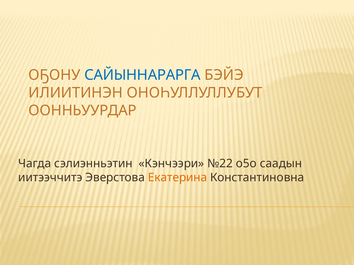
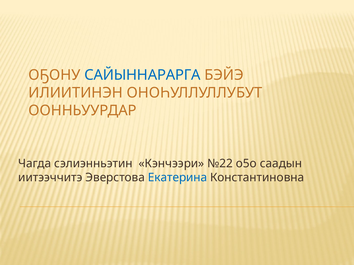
Екатерина colour: orange -> blue
